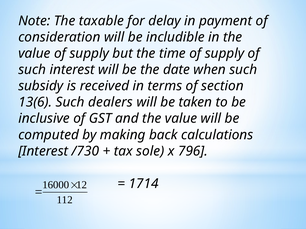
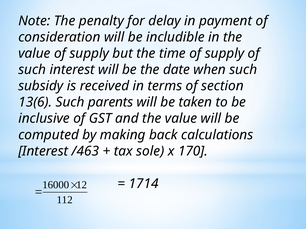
taxable: taxable -> penalty
dealers: dealers -> parents
/730: /730 -> /463
796: 796 -> 170
